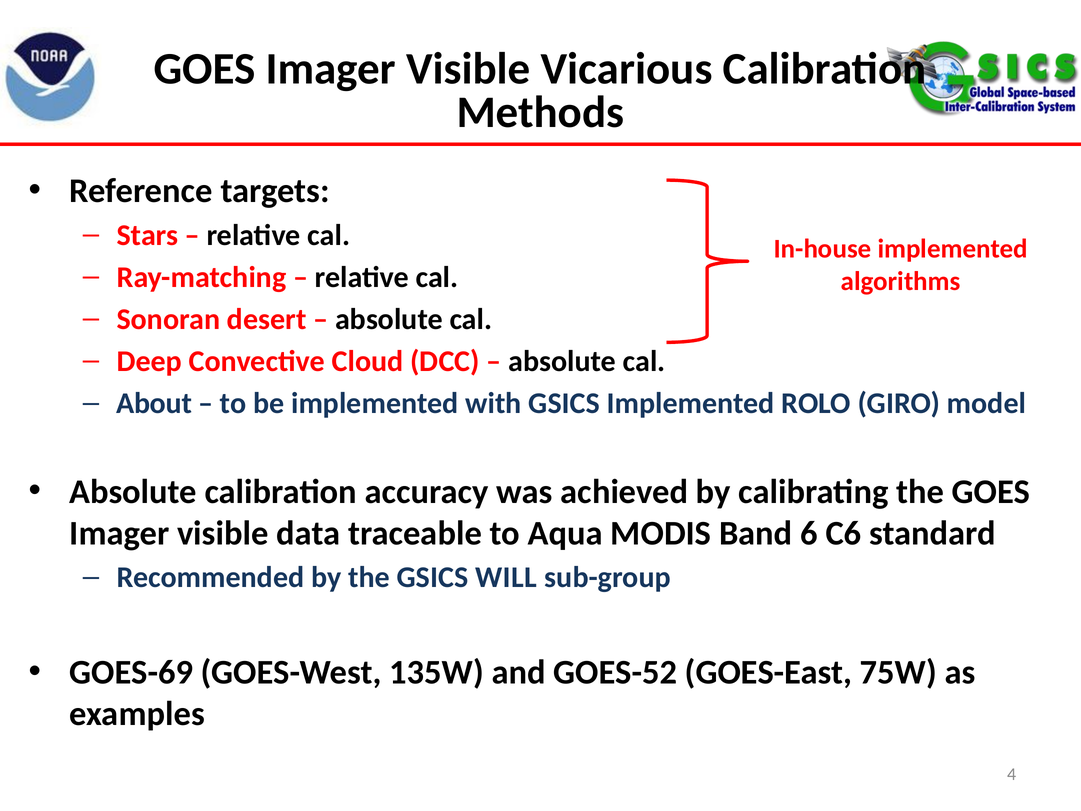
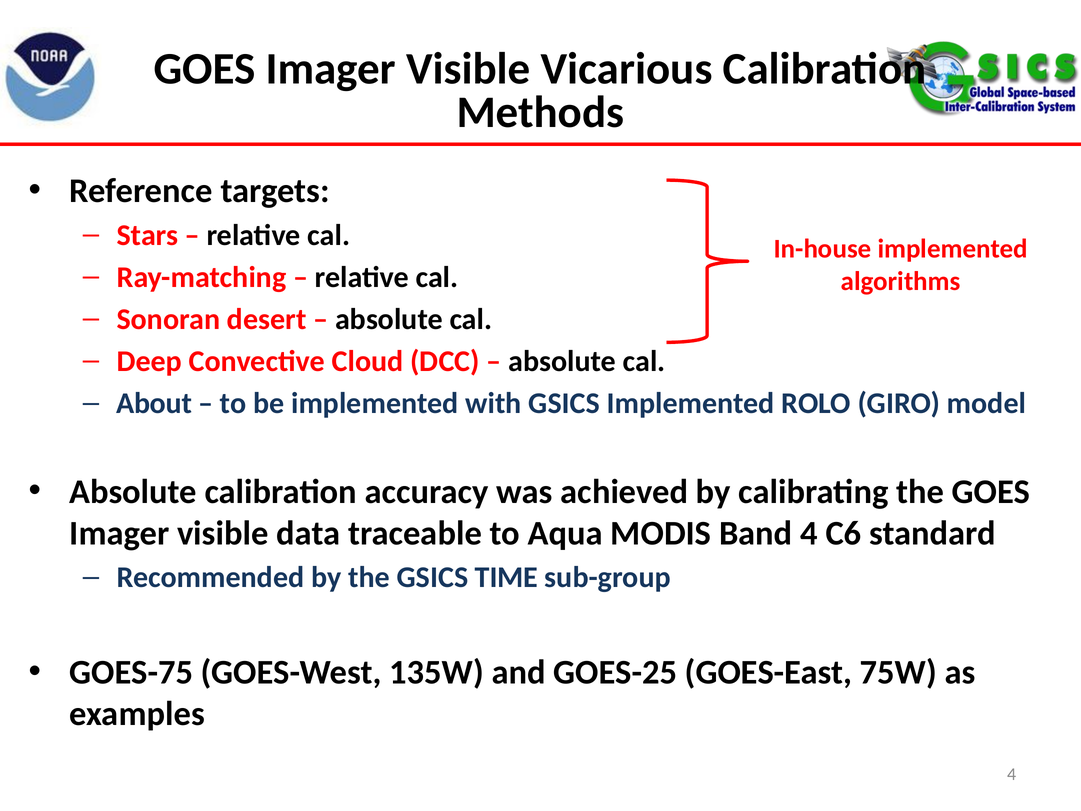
Band 6: 6 -> 4
WILL: WILL -> TIME
GOES-69: GOES-69 -> GOES-75
GOES-52: GOES-52 -> GOES-25
